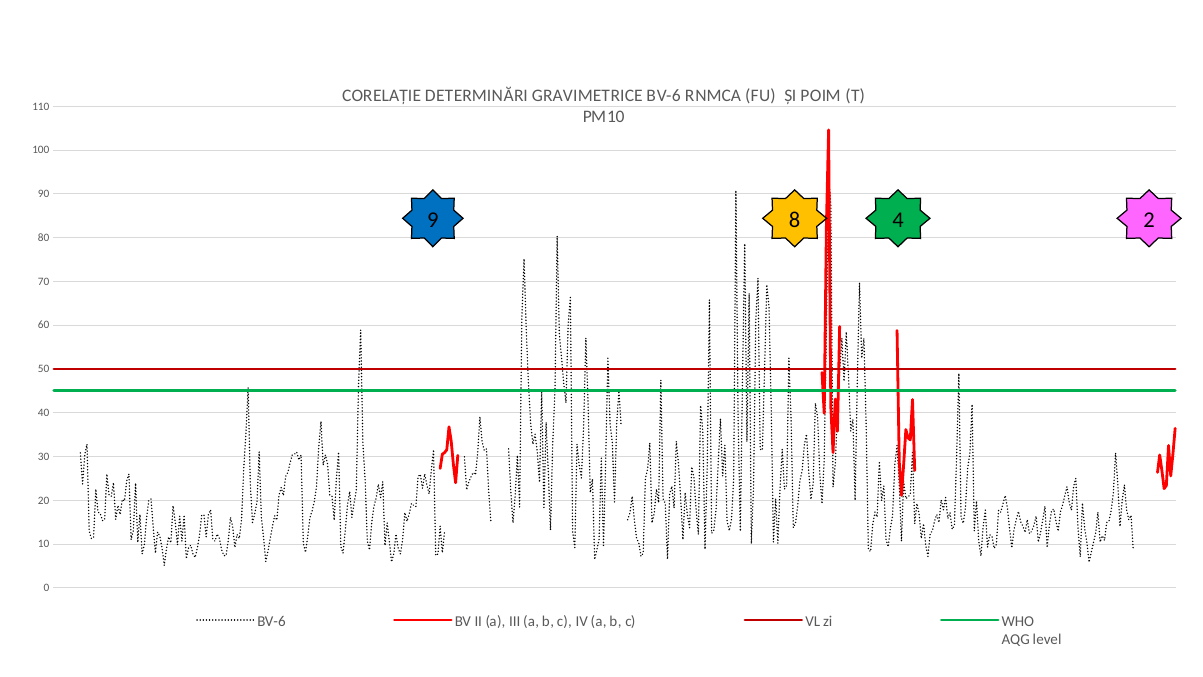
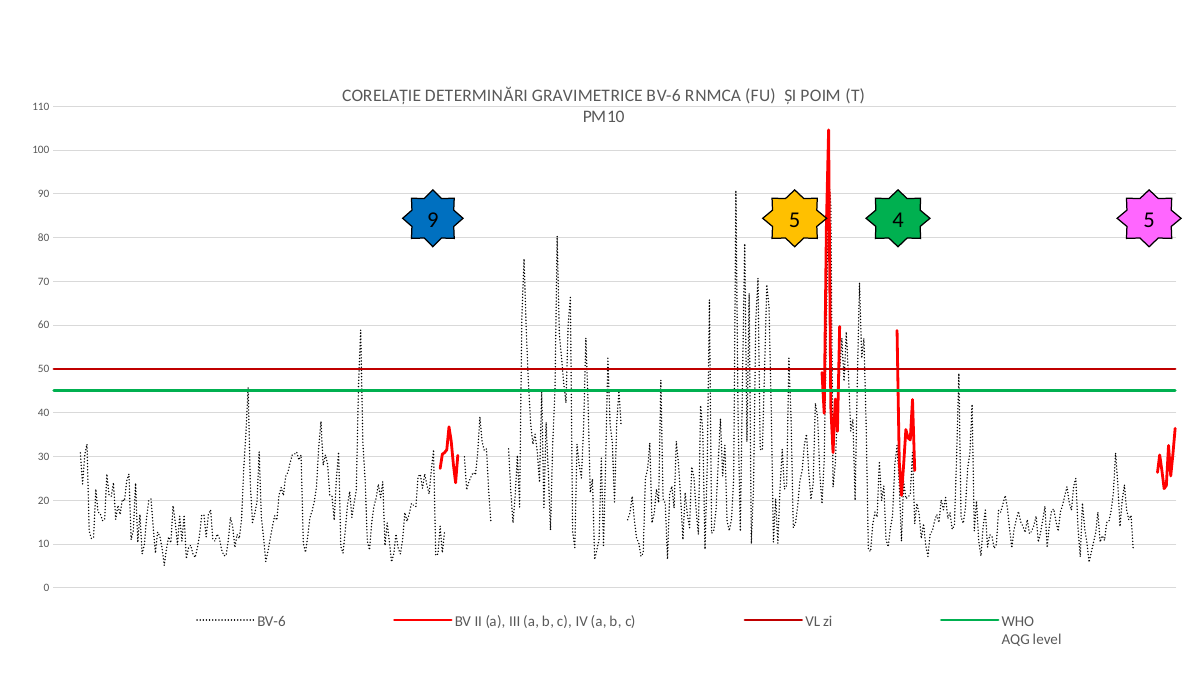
9 8: 8 -> 5
4 2: 2 -> 5
